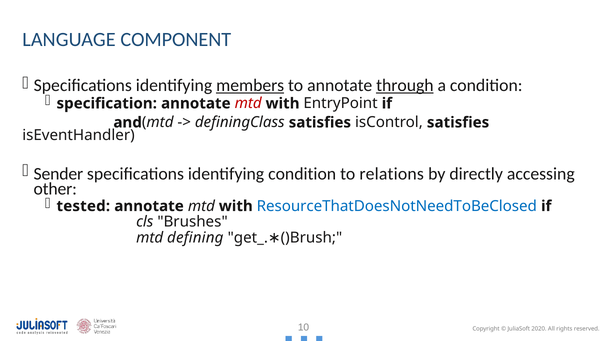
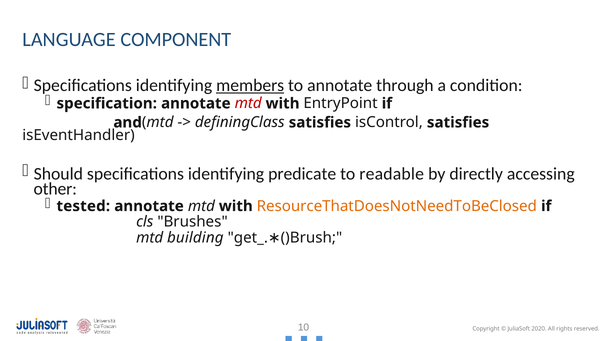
through underline: present -> none
Sender: Sender -> Should
identifying condition: condition -> predicate
relations: relations -> readable
ResourceThatDoesNotNeedToBeClosed colour: blue -> orange
defining: defining -> building
